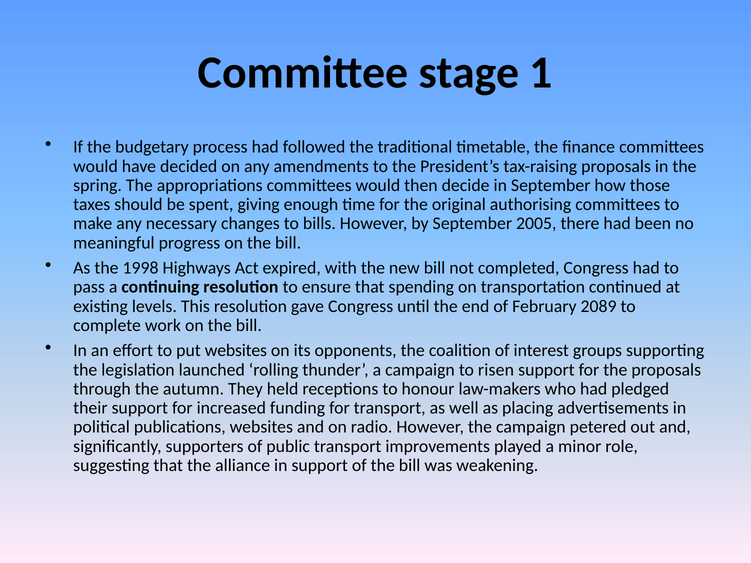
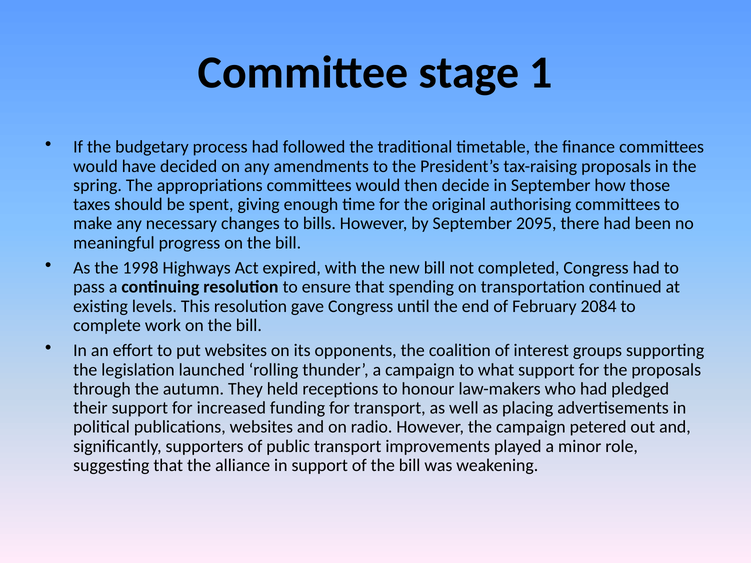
2005: 2005 -> 2095
2089: 2089 -> 2084
risen: risen -> what
